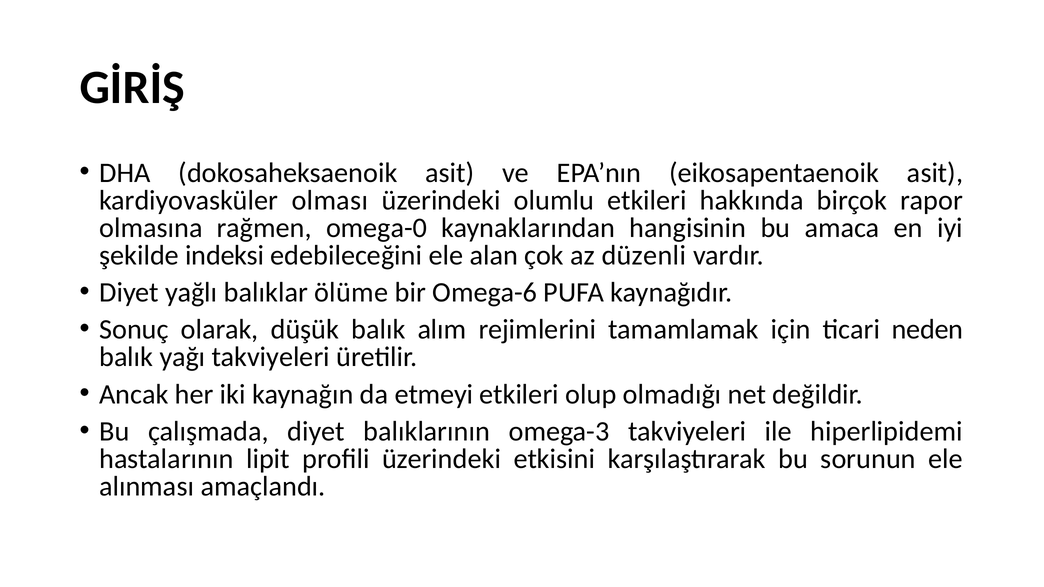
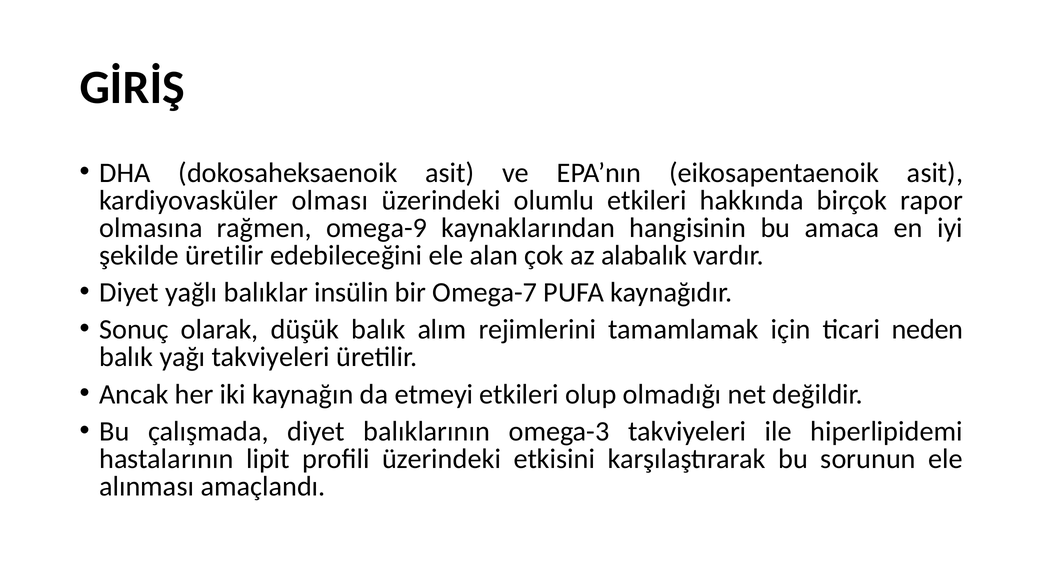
omega-0: omega-0 -> omega-9
şekilde indeksi: indeksi -> üretilir
düzenli: düzenli -> alabalık
ölüme: ölüme -> insülin
Omega-6: Omega-6 -> Omega-7
